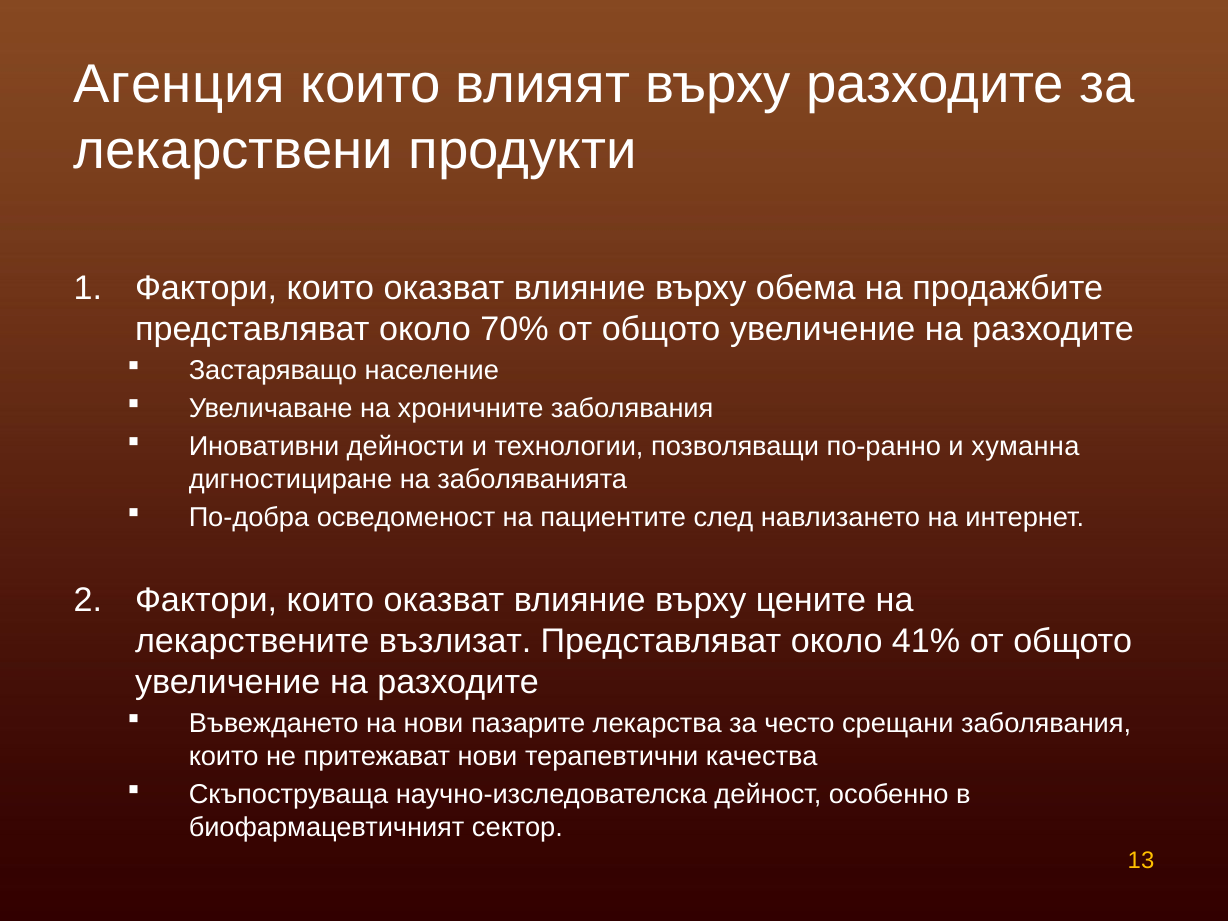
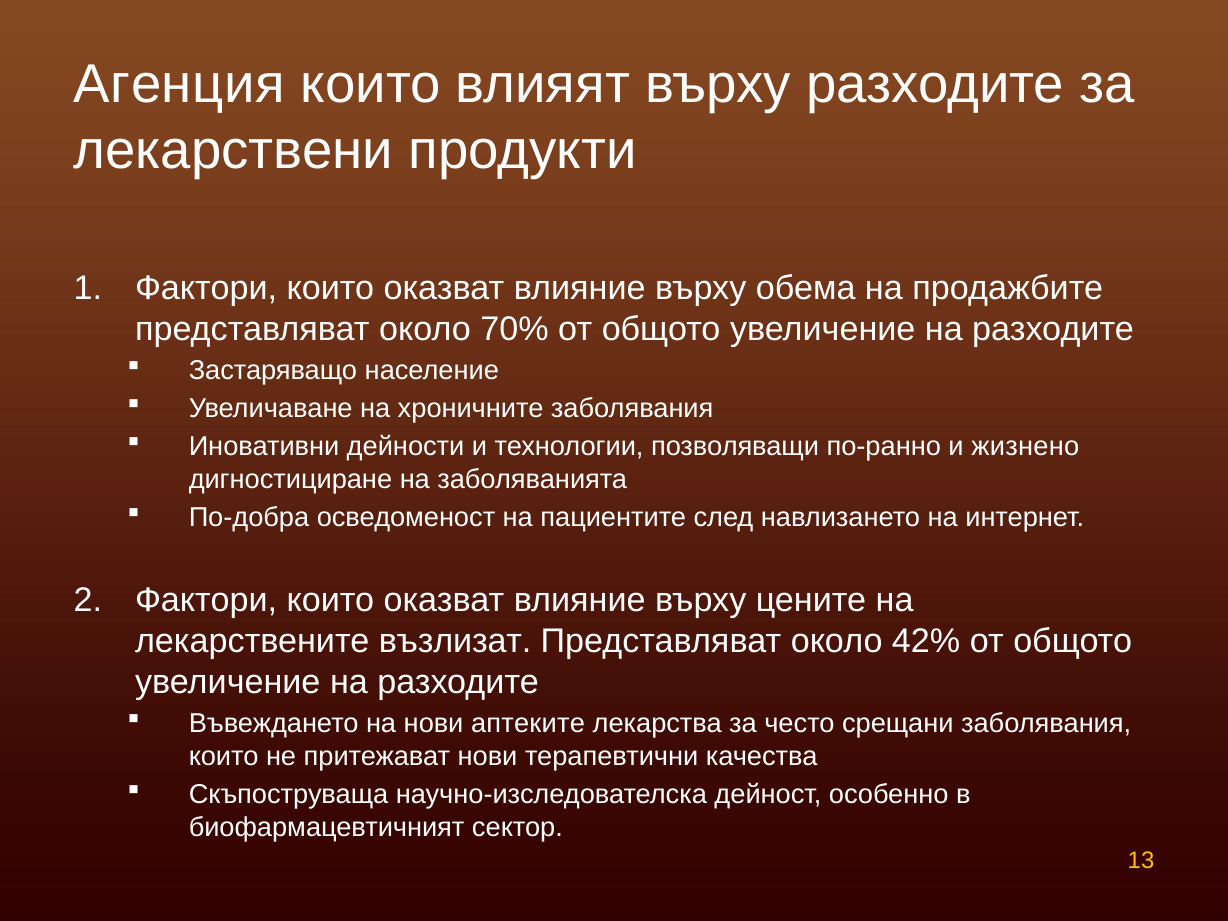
хуманна: хуманна -> жизнено
41%: 41% -> 42%
пазарите: пазарите -> аптеките
